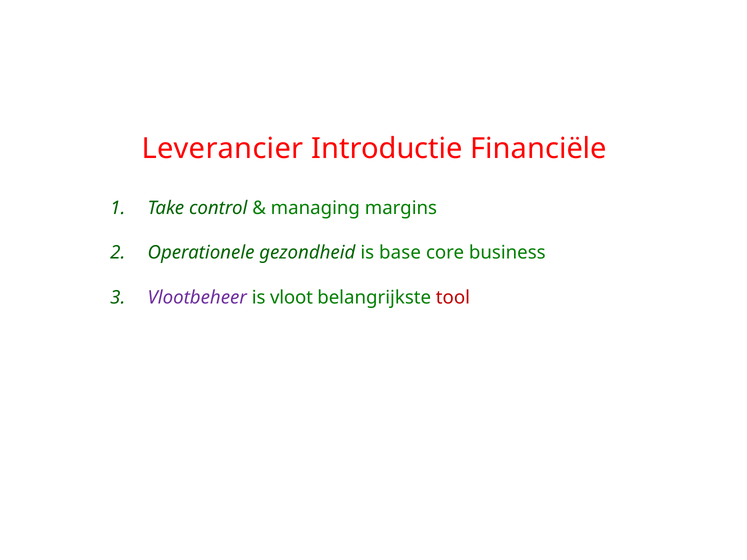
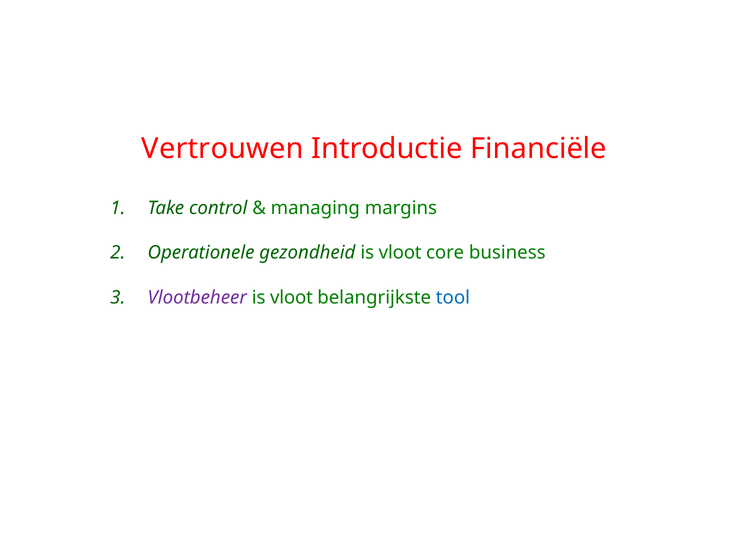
Leverancier: Leverancier -> Vertrouwen
gezondheid is base: base -> vloot
tool colour: red -> blue
